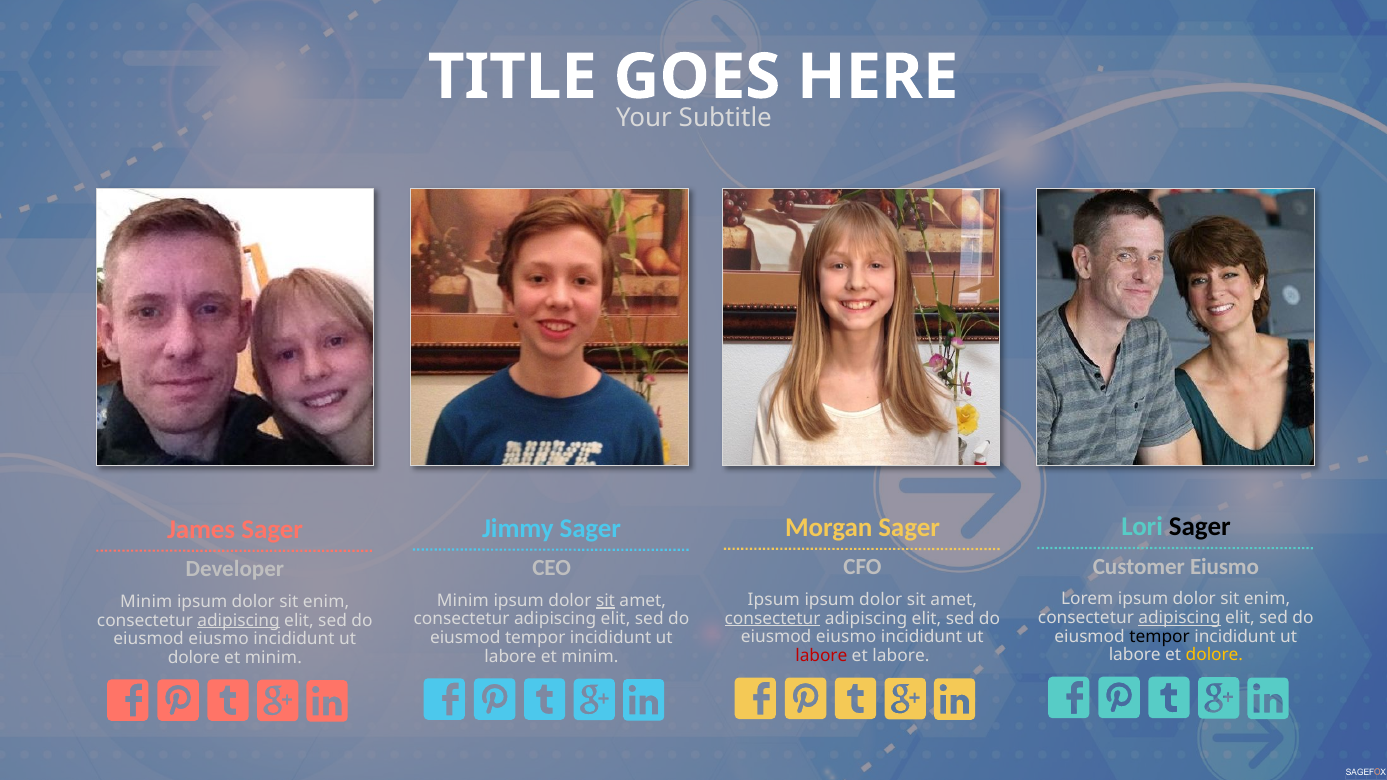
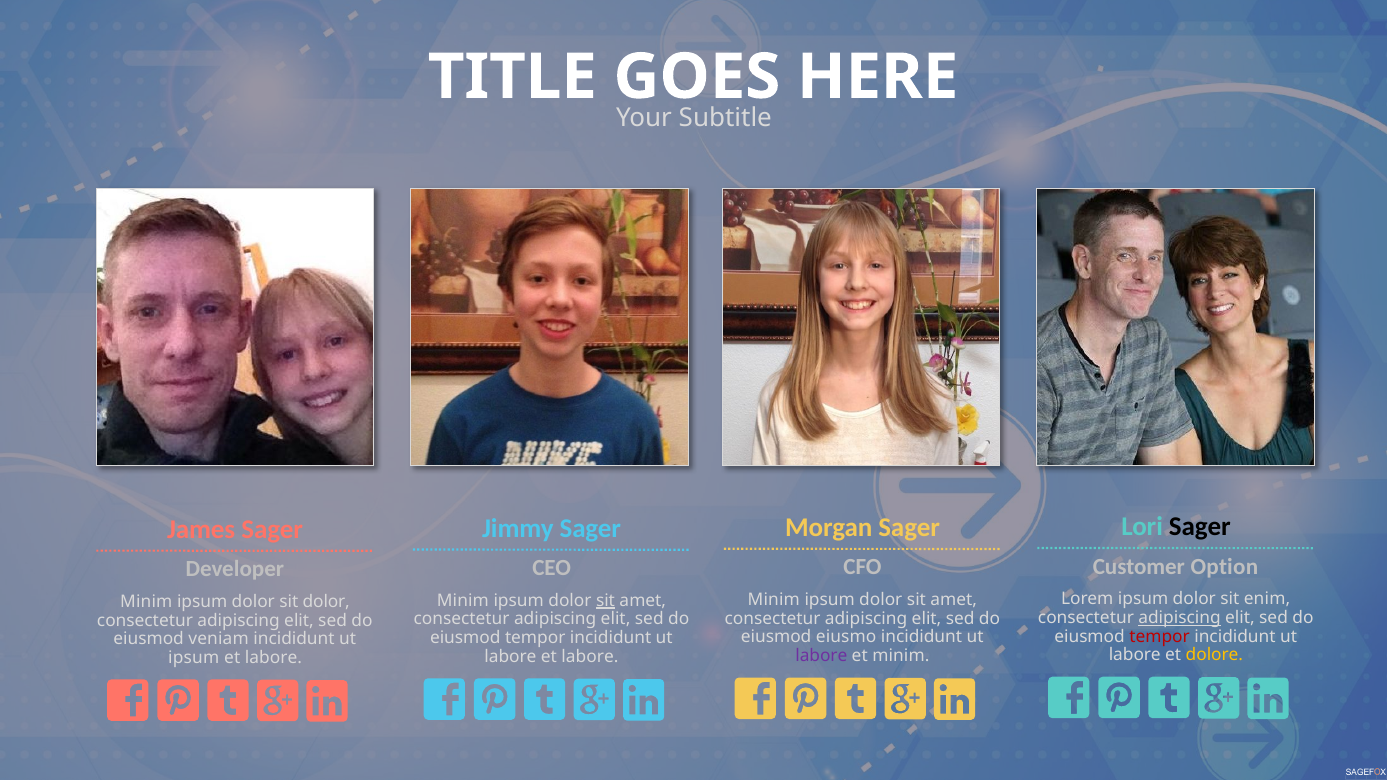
Customer Eiusmo: Eiusmo -> Option
Ipsum at (774, 600): Ipsum -> Minim
enim at (326, 602): enim -> dolor
consectetur at (773, 619) underline: present -> none
adipiscing at (239, 620) underline: present -> none
tempor at (1160, 637) colour: black -> red
eiusmo at (219, 639): eiusmo -> veniam
labore at (821, 656) colour: red -> purple
et labore: labore -> minim
labore et minim: minim -> labore
dolore at (194, 658): dolore -> ipsum
minim at (273, 658): minim -> labore
